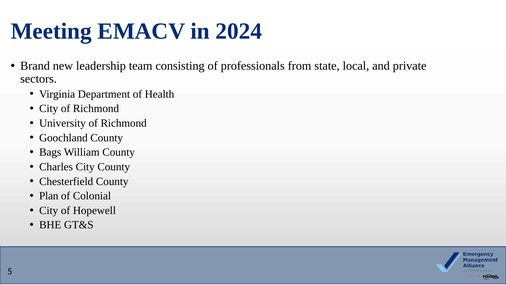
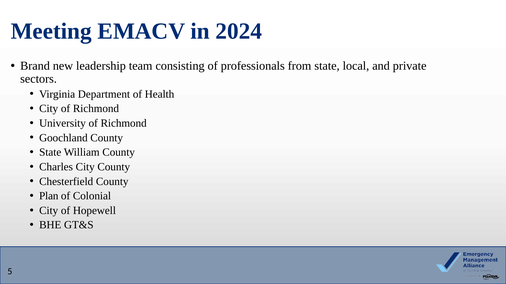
Bags at (50, 153): Bags -> State
